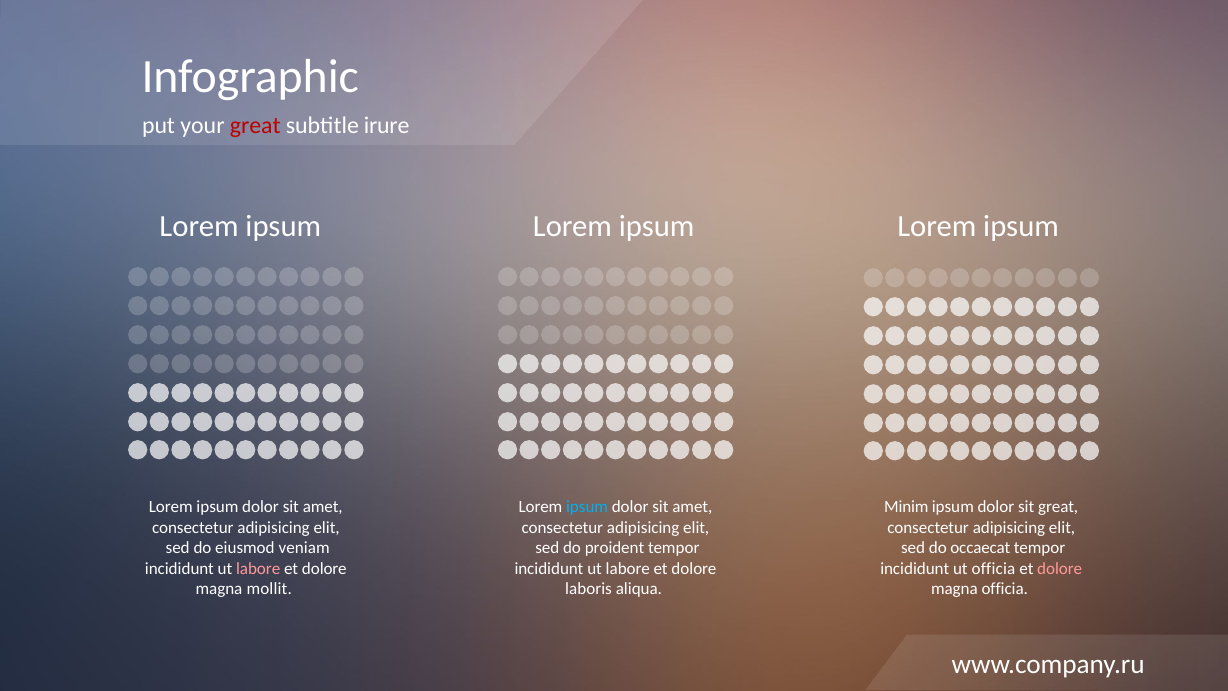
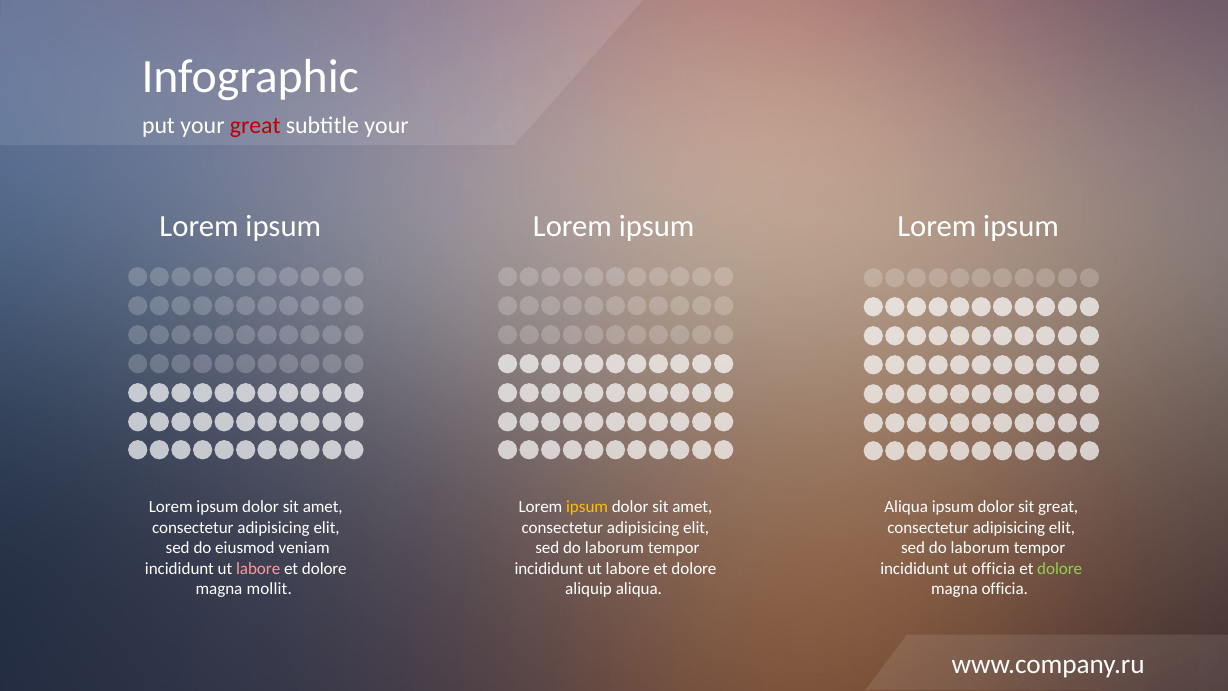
subtitle irure: irure -> your
ipsum at (587, 507) colour: light blue -> yellow
Minim at (906, 507): Minim -> Aliqua
proident at (615, 548): proident -> laborum
occaecat at (980, 548): occaecat -> laborum
dolore at (1060, 568) colour: pink -> light green
laboris: laboris -> aliquip
